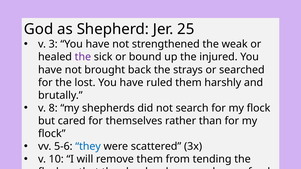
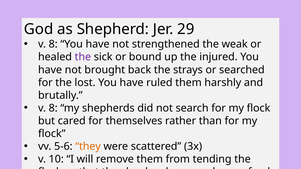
25: 25 -> 29
3 at (53, 44): 3 -> 8
they colour: blue -> orange
